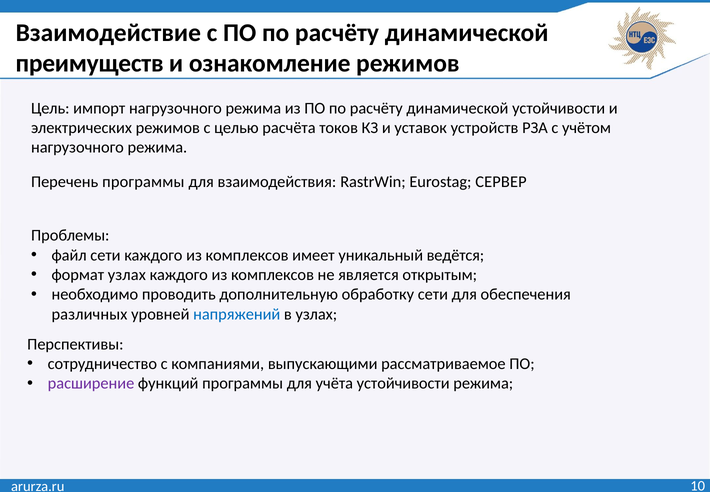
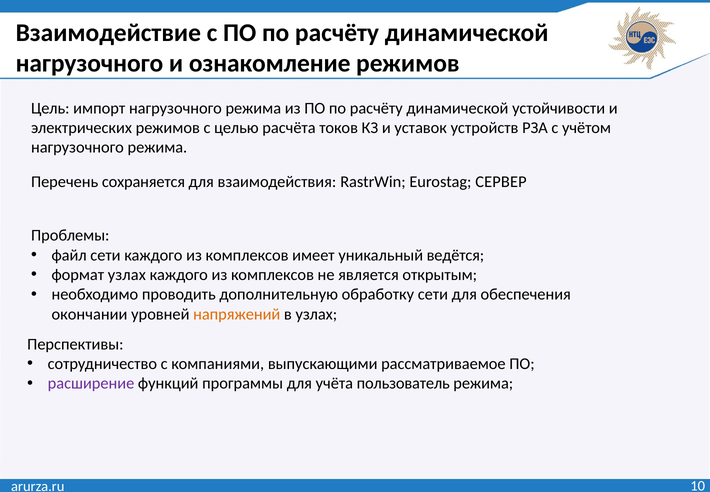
преимуществ at (90, 63): преимуществ -> нагрузочного
Перечень программы: программы -> сохраняется
различных: различных -> окончании
напряжений colour: blue -> orange
учёта устойчивости: устойчивости -> пользователь
